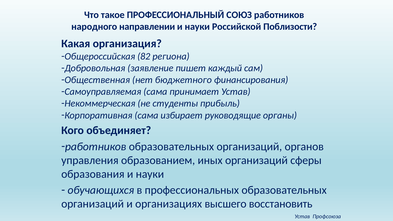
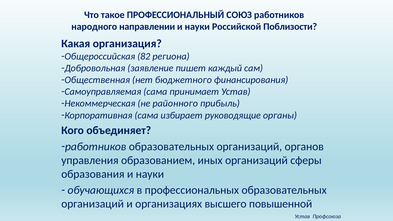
студенты: студенты -> районного
восстановить: восстановить -> повышенной
